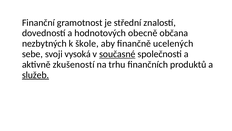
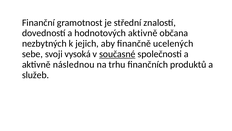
hodnotových obecně: obecně -> aktivně
škole: škole -> jejich
zkušeností: zkušeností -> následnou
služeb underline: present -> none
